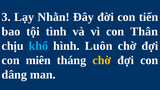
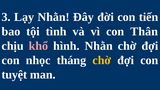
khổ colour: light blue -> pink
hình Luôn: Luôn -> Nhằn
miên: miên -> nhọc
dâng: dâng -> tuyệt
